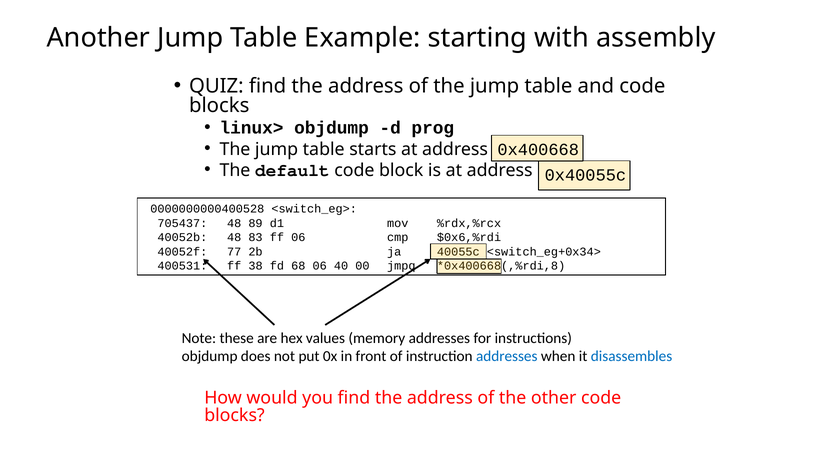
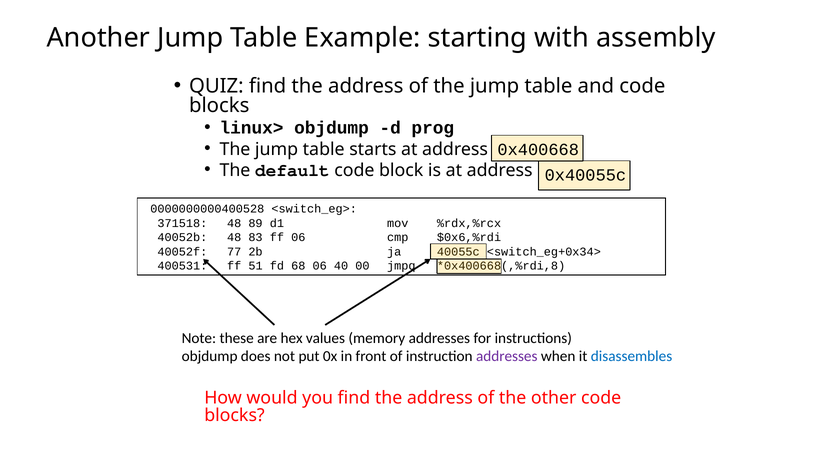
705437: 705437 -> 371518
38: 38 -> 51
addresses at (507, 357) colour: blue -> purple
